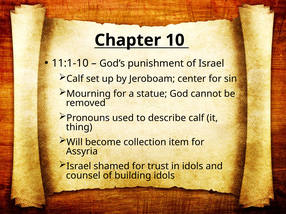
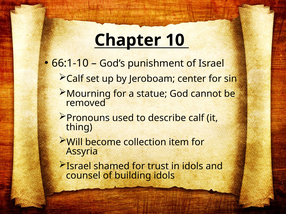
11:1-10: 11:1-10 -> 66:1-10
